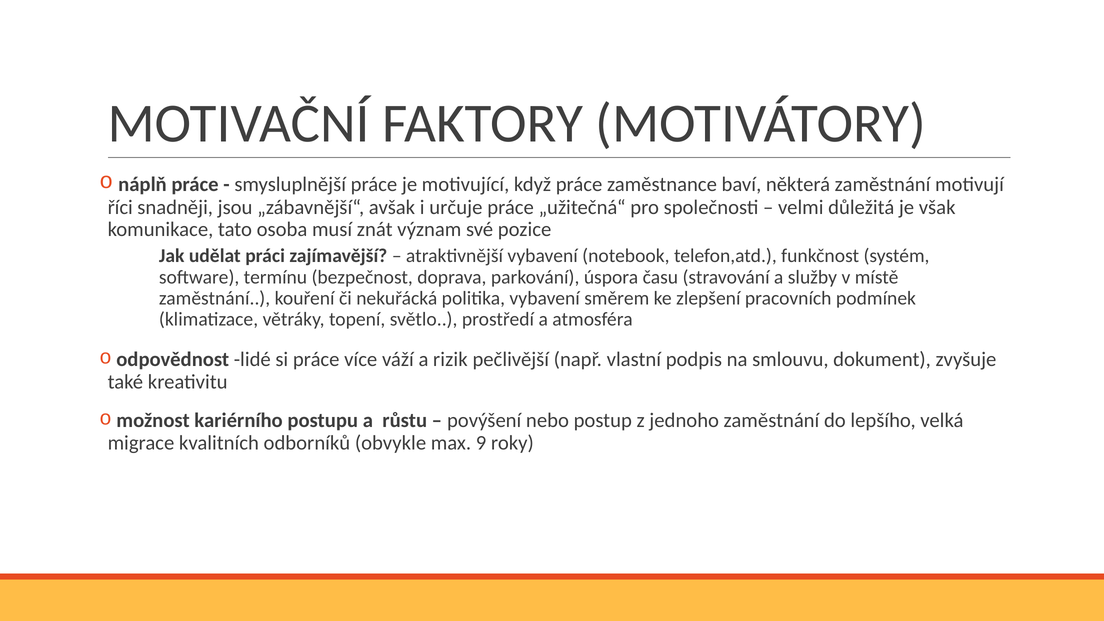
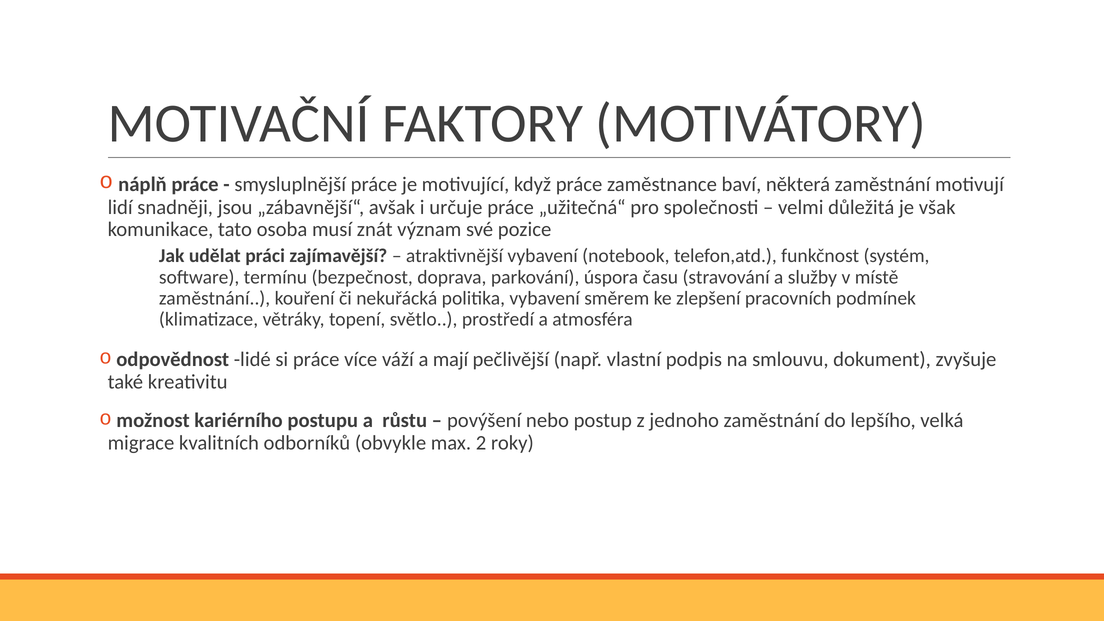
říci: říci -> lidí
rizik: rizik -> mají
9: 9 -> 2
